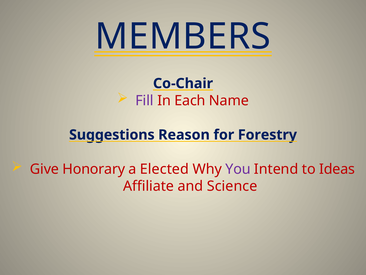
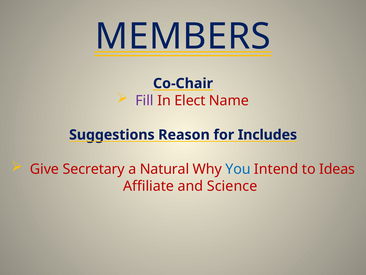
Each: Each -> Elect
Forestry: Forestry -> Includes
Honorary: Honorary -> Secretary
Elected: Elected -> Natural
You colour: purple -> blue
